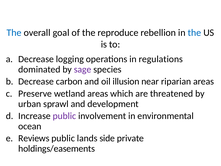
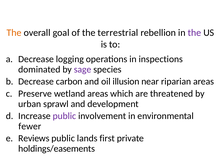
The at (14, 33) colour: blue -> orange
reproduce: reproduce -> terrestrial
the at (194, 33) colour: blue -> purple
regulations: regulations -> inspections
ocean: ocean -> fewer
side: side -> first
